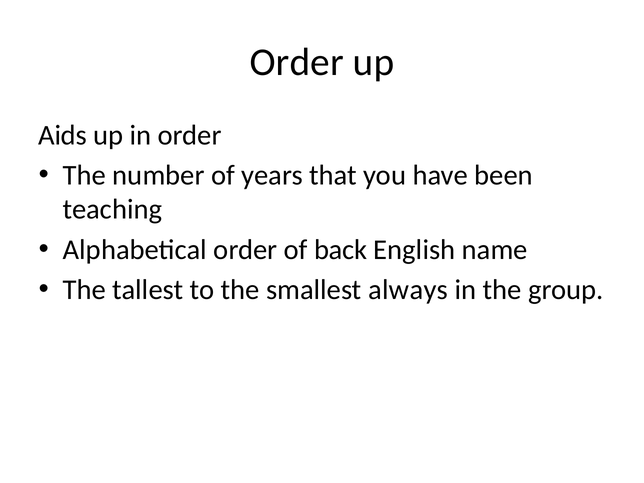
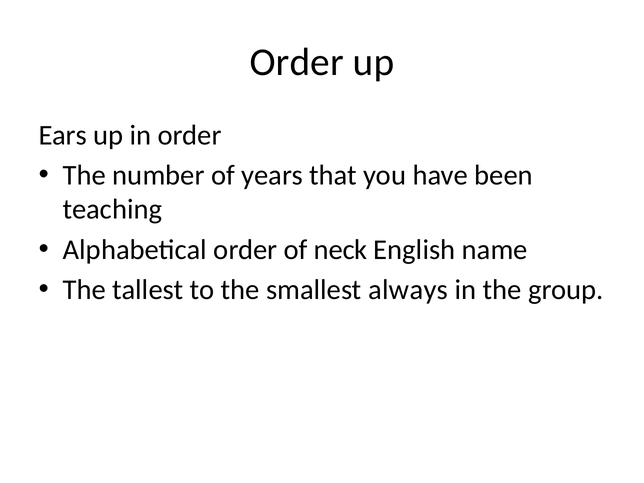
Aids: Aids -> Ears
back: back -> neck
